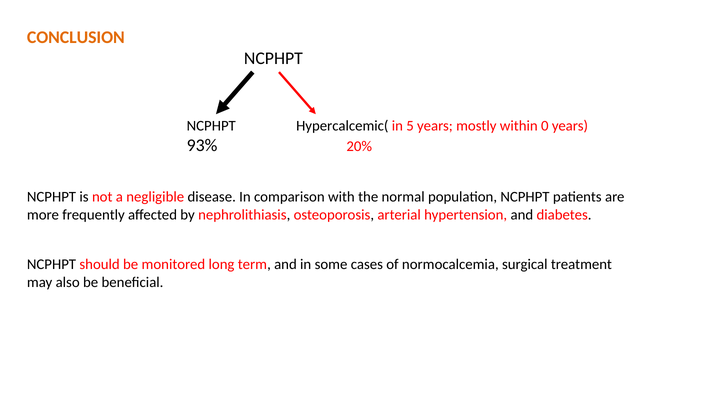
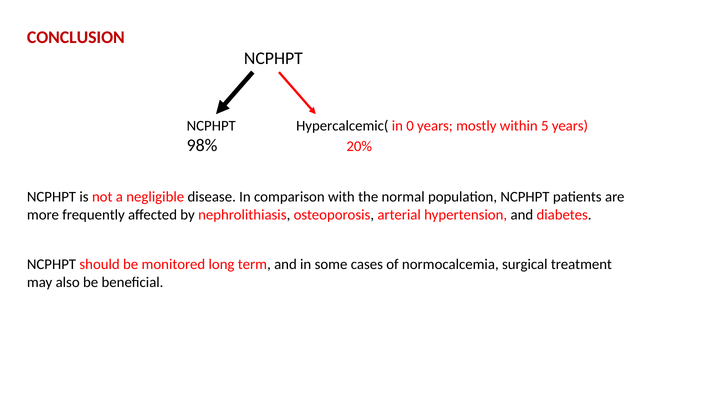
CONCLUSION colour: orange -> red
5: 5 -> 0
0: 0 -> 5
93%: 93% -> 98%
